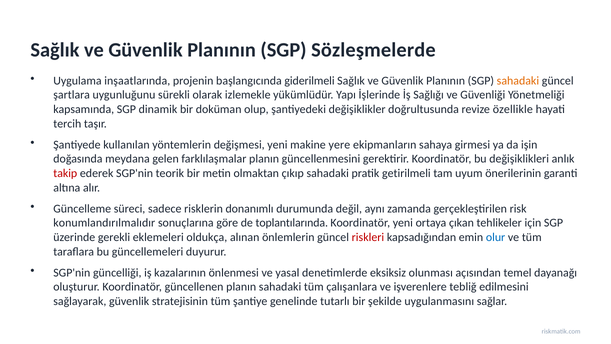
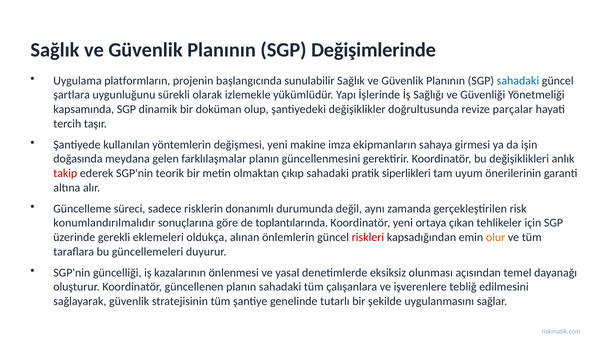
Sözleşmelerde: Sözleşmelerde -> Değişimlerinde
inşaatlarında: inşaatlarında -> platformların
giderilmeli: giderilmeli -> sunulabilir
sahadaki at (518, 81) colour: orange -> blue
özellikle: özellikle -> parçalar
yere: yere -> imza
getirilmeli: getirilmeli -> siperlikleri
olur colour: blue -> orange
